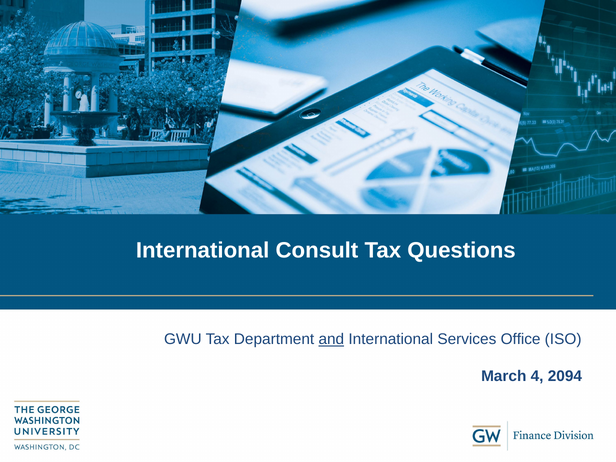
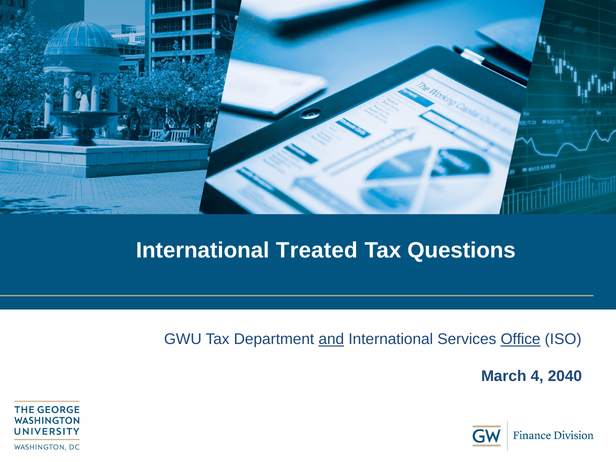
Consult: Consult -> Treated
Office underline: none -> present
2094: 2094 -> 2040
